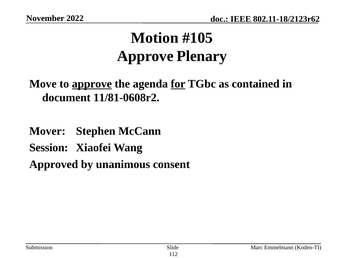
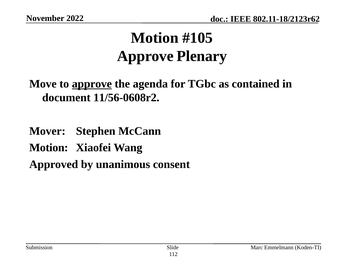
for underline: present -> none
11/81-0608r2: 11/81-0608r2 -> 11/56-0608r2
Session at (49, 148): Session -> Motion
